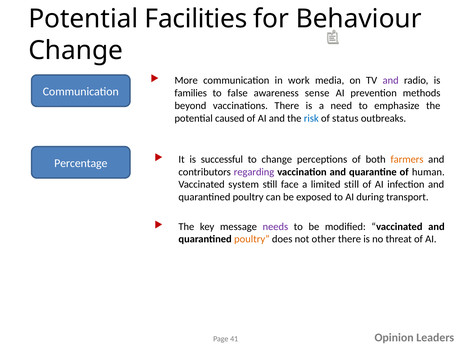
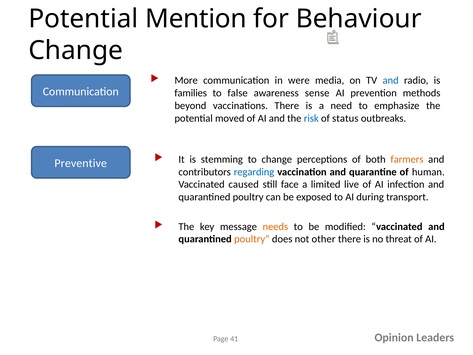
Facilities: Facilities -> Mention
work: work -> were
and at (391, 80) colour: purple -> blue
caused: caused -> moved
successful: successful -> stemming
Percentage: Percentage -> Preventive
regarding colour: purple -> blue
system: system -> caused
limited still: still -> live
needs colour: purple -> orange
